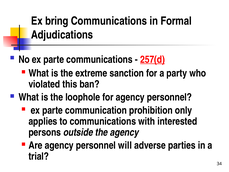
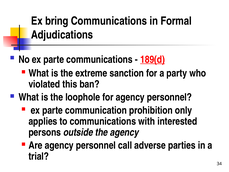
257(d: 257(d -> 189(d
will: will -> call
